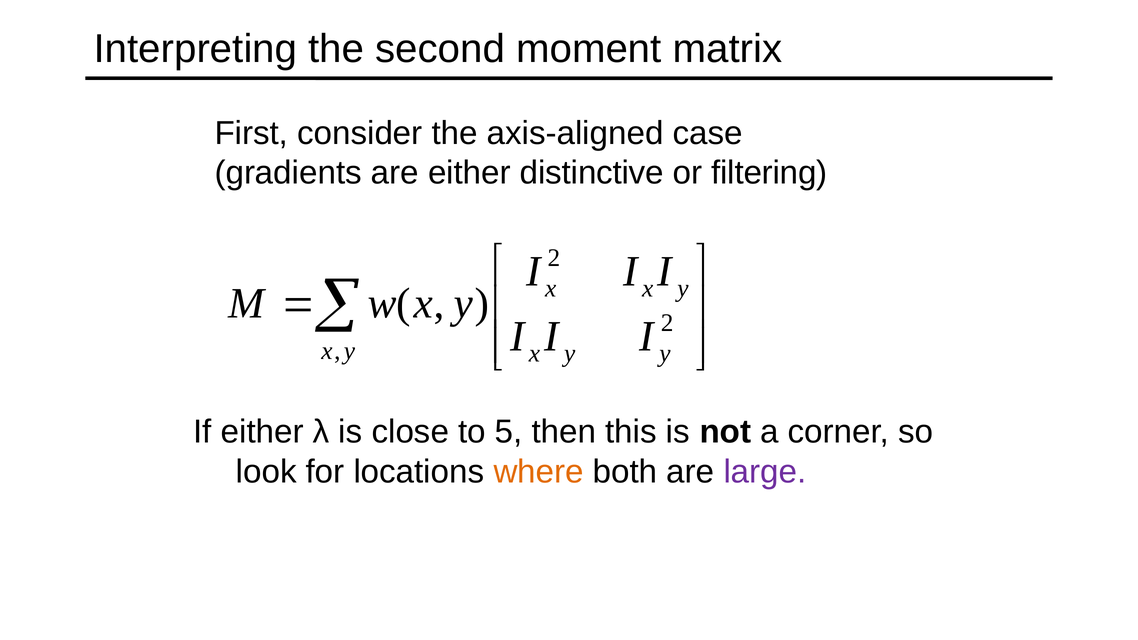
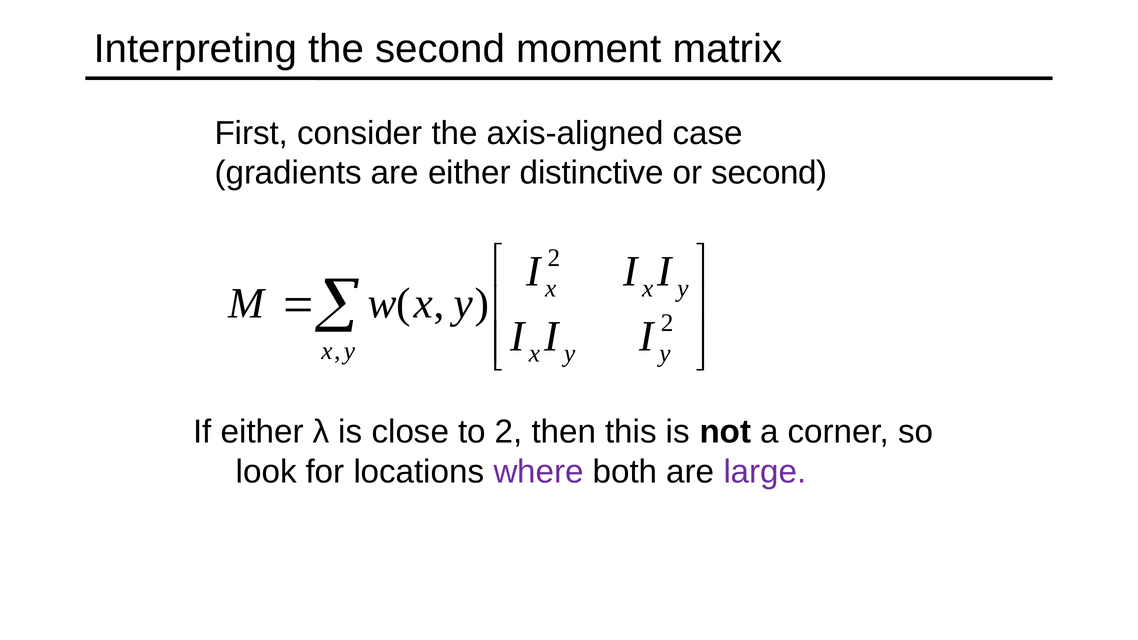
or filtering: filtering -> second
to 5: 5 -> 2
where colour: orange -> purple
